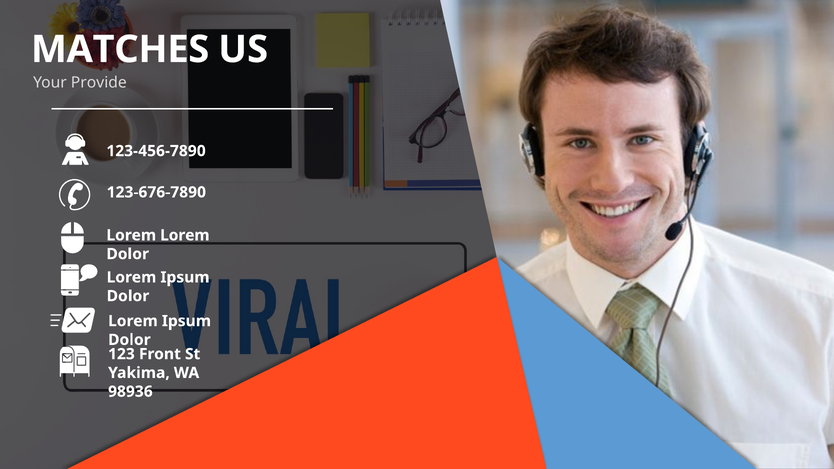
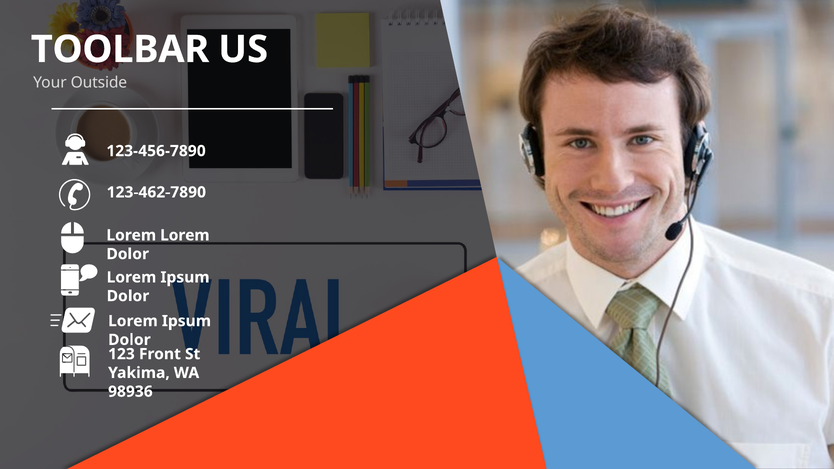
MATCHES: MATCHES -> TOOLBAR
Provide: Provide -> Outside
123-676-7890: 123-676-7890 -> 123-462-7890
